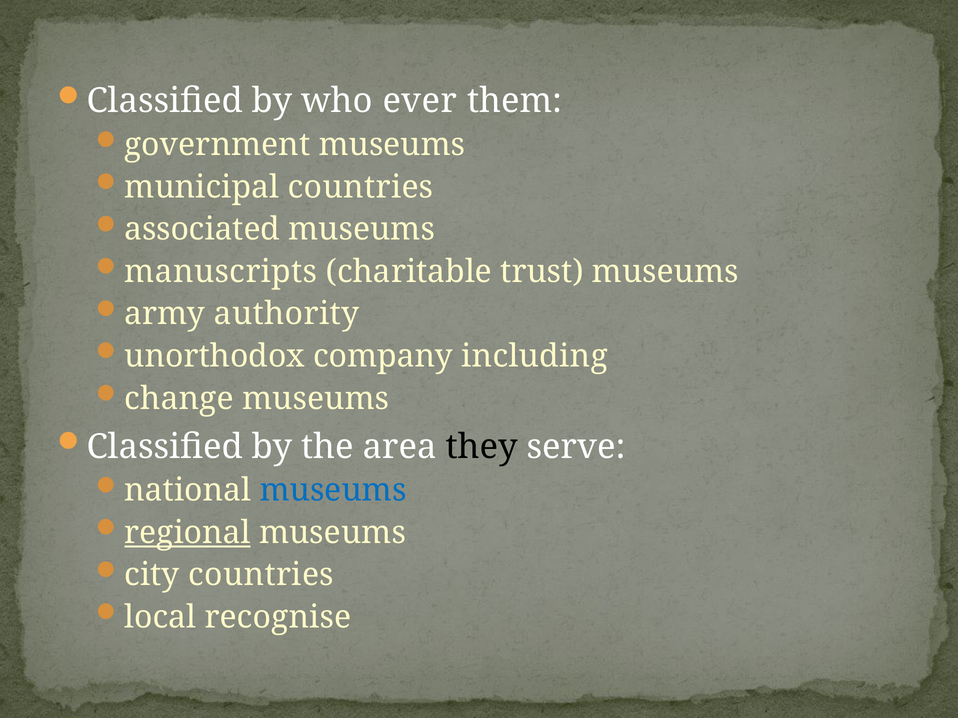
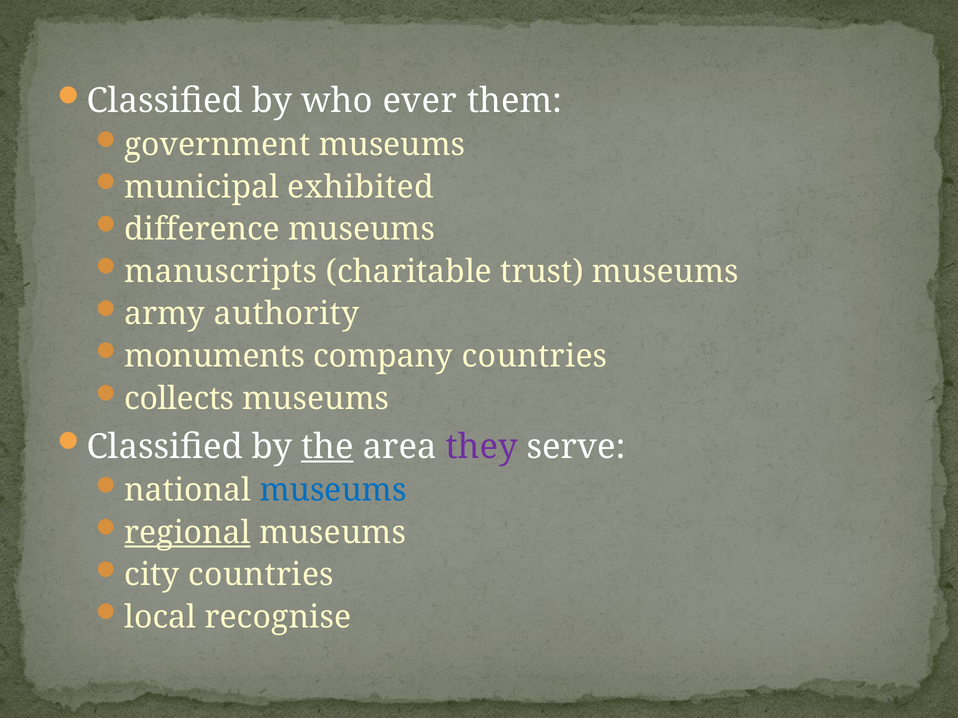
municipal countries: countries -> exhibited
associated: associated -> difference
unorthodox: unorthodox -> monuments
company including: including -> countries
change: change -> collects
the underline: none -> present
they colour: black -> purple
